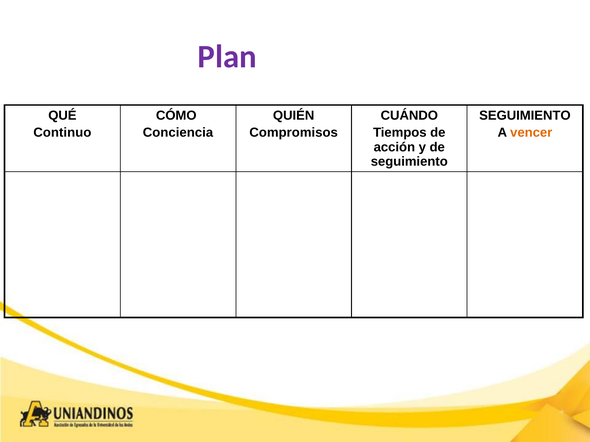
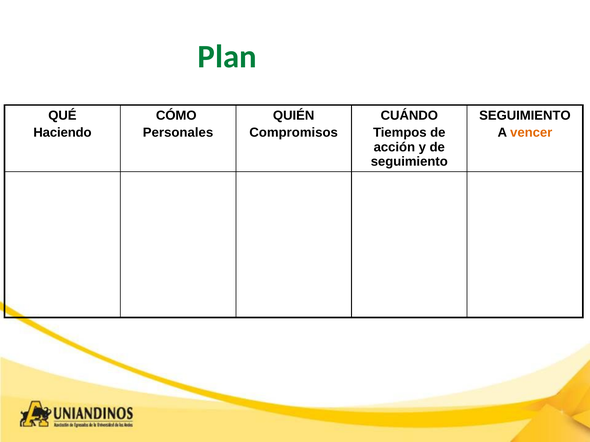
Plan colour: purple -> green
Continuo: Continuo -> Haciendo
Conciencia: Conciencia -> Personales
